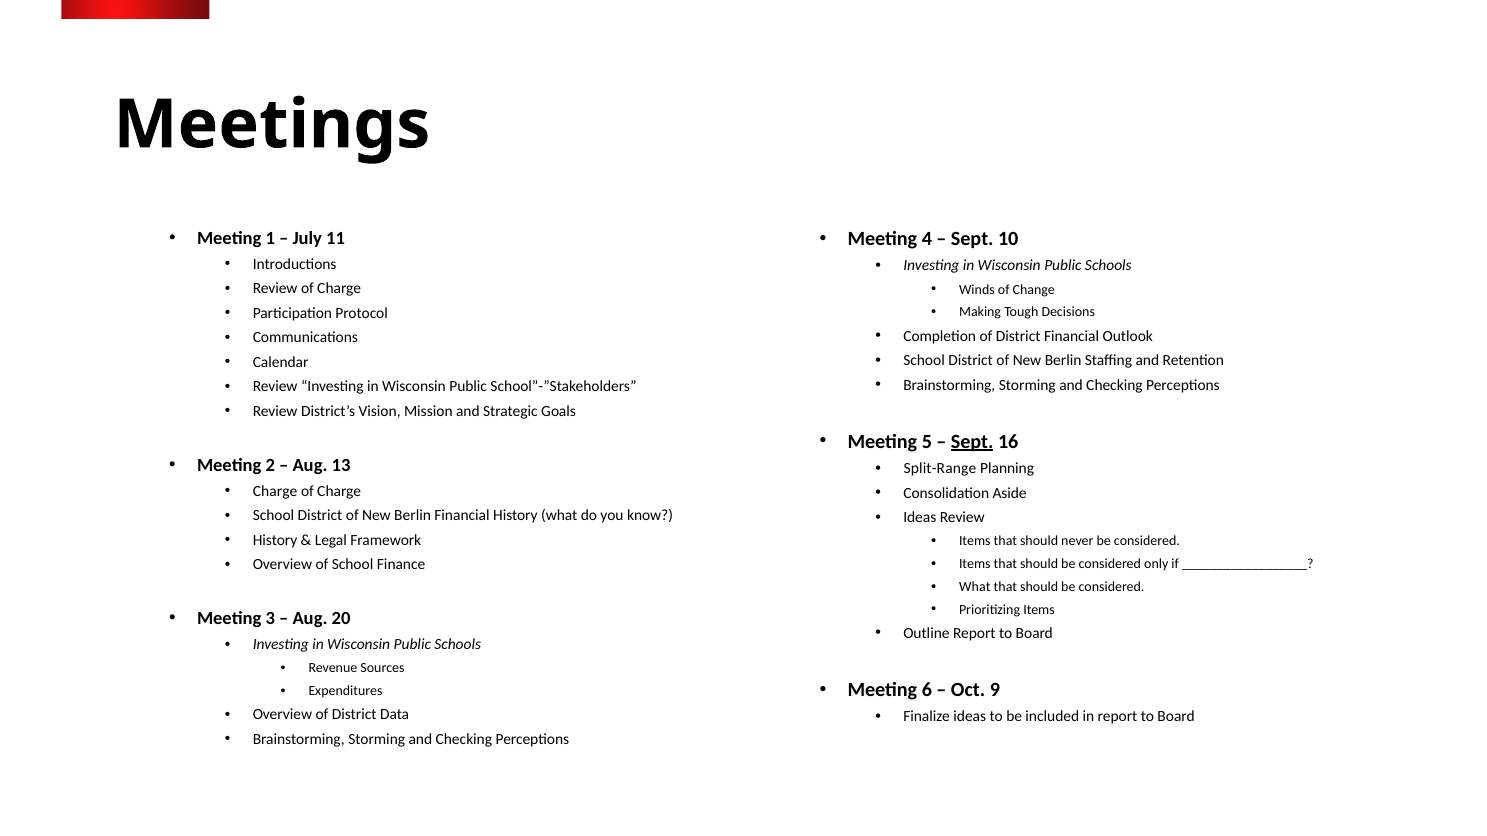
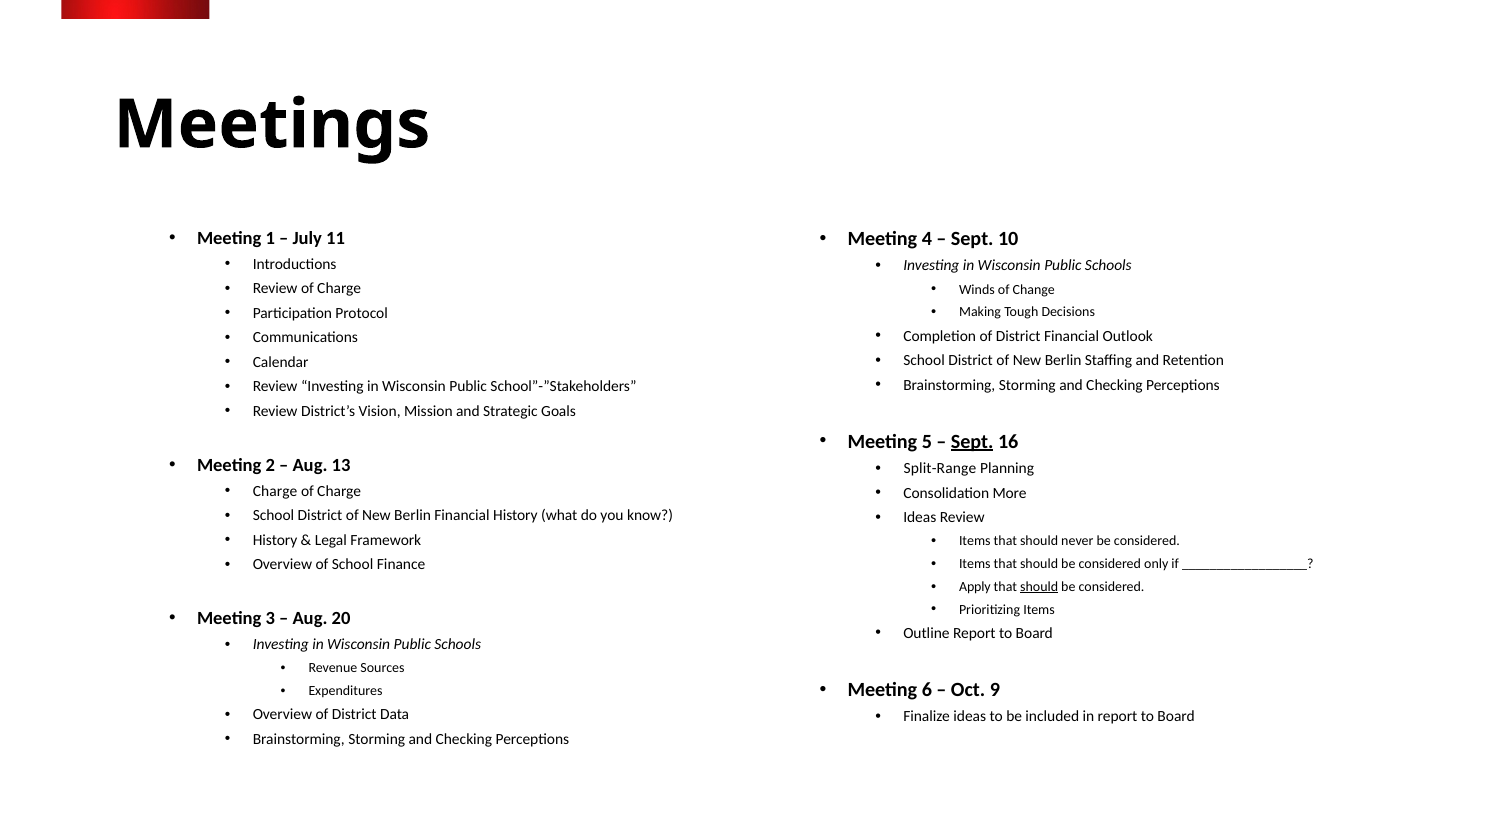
Aside: Aside -> More
What at (975, 587): What -> Apply
should at (1039, 587) underline: none -> present
